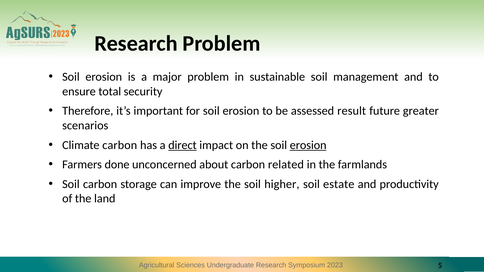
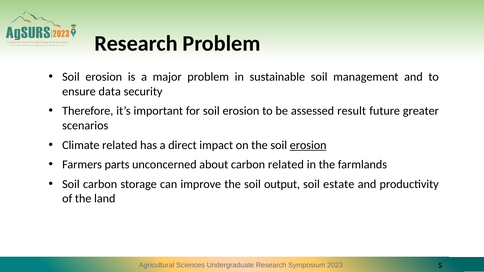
total: total -> data
Climate carbon: carbon -> related
direct underline: present -> none
done: done -> parts
higher: higher -> output
